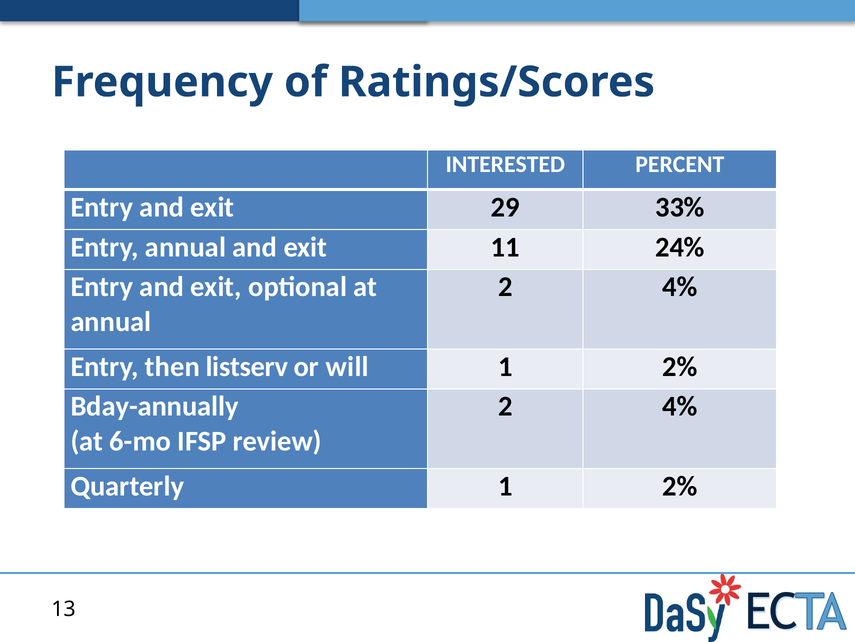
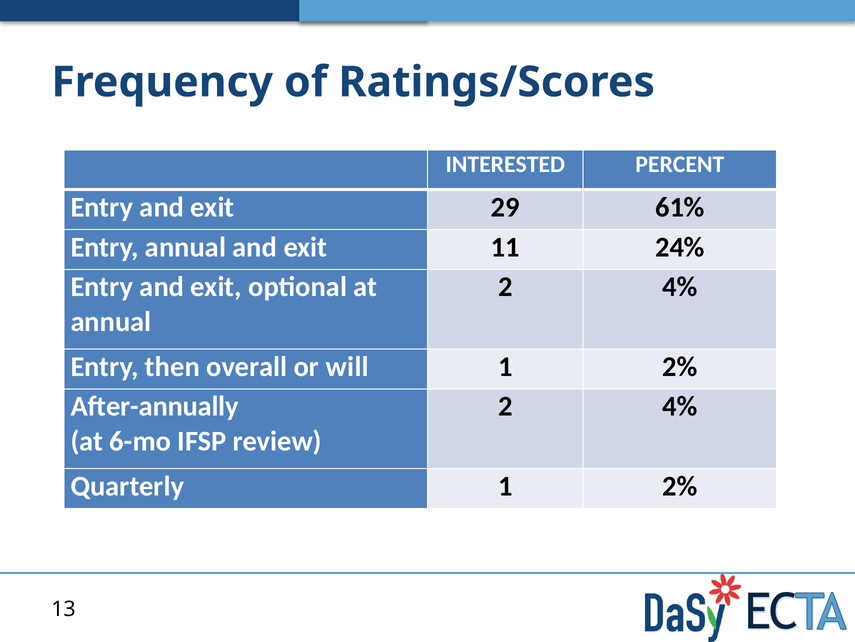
33%: 33% -> 61%
listserv: listserv -> overall
Bday-annually: Bday-annually -> After-annually
